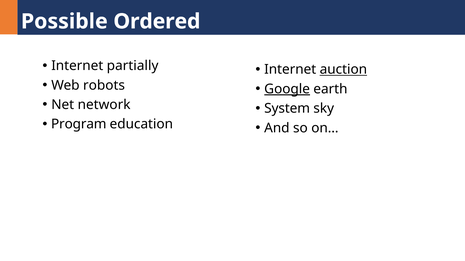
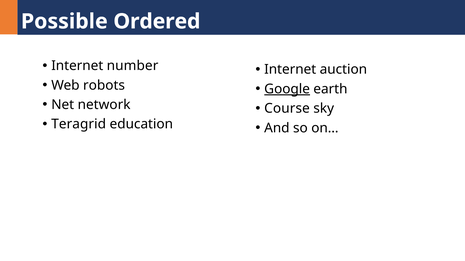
partially: partially -> number
auction underline: present -> none
System: System -> Course
Program: Program -> Teragrid
